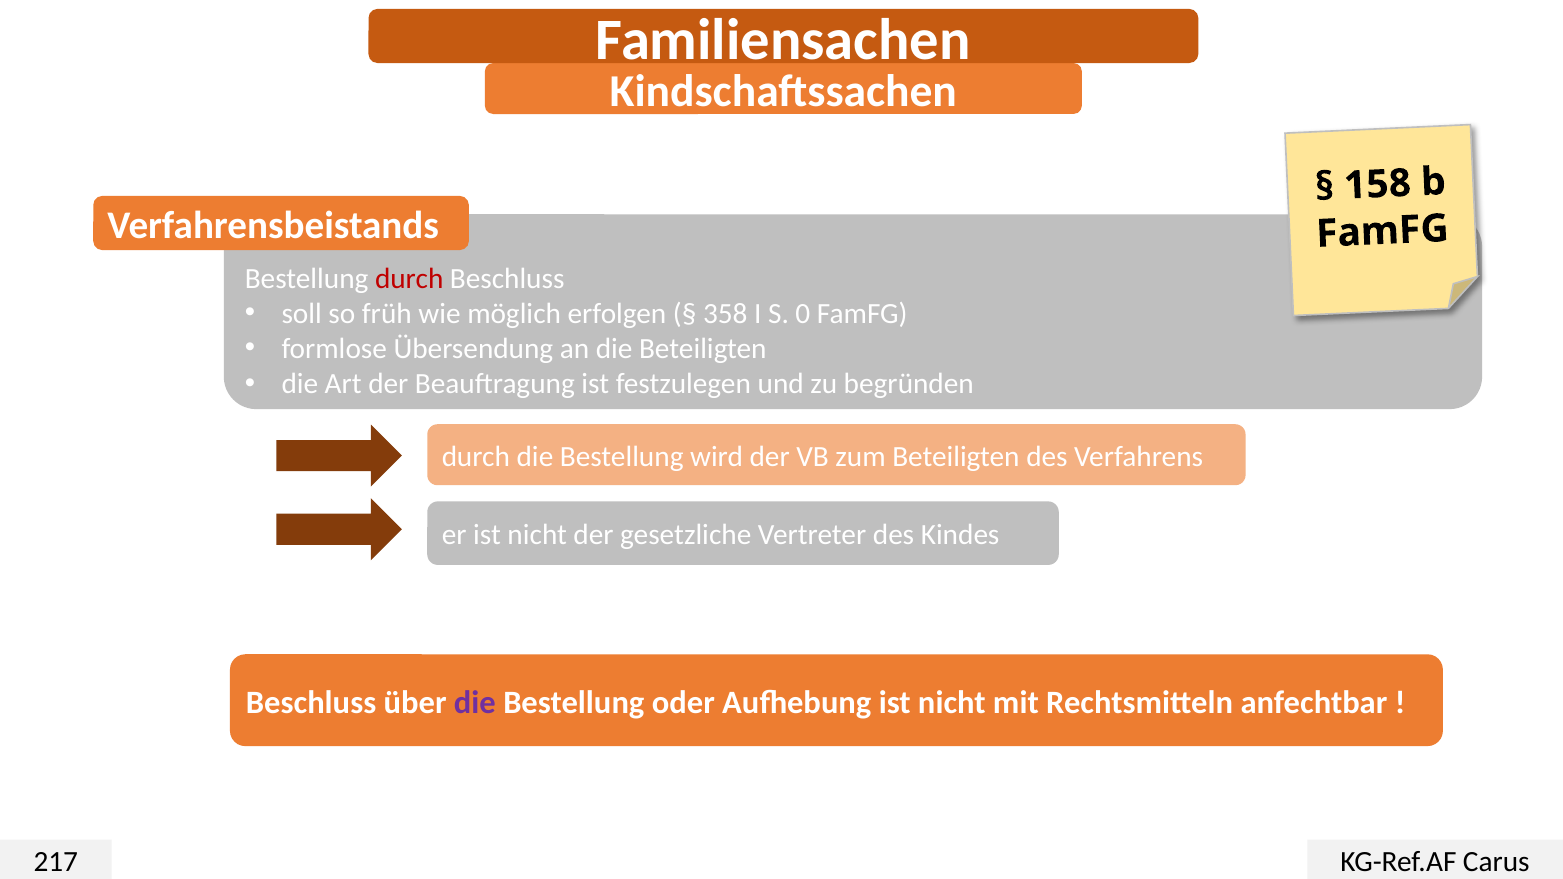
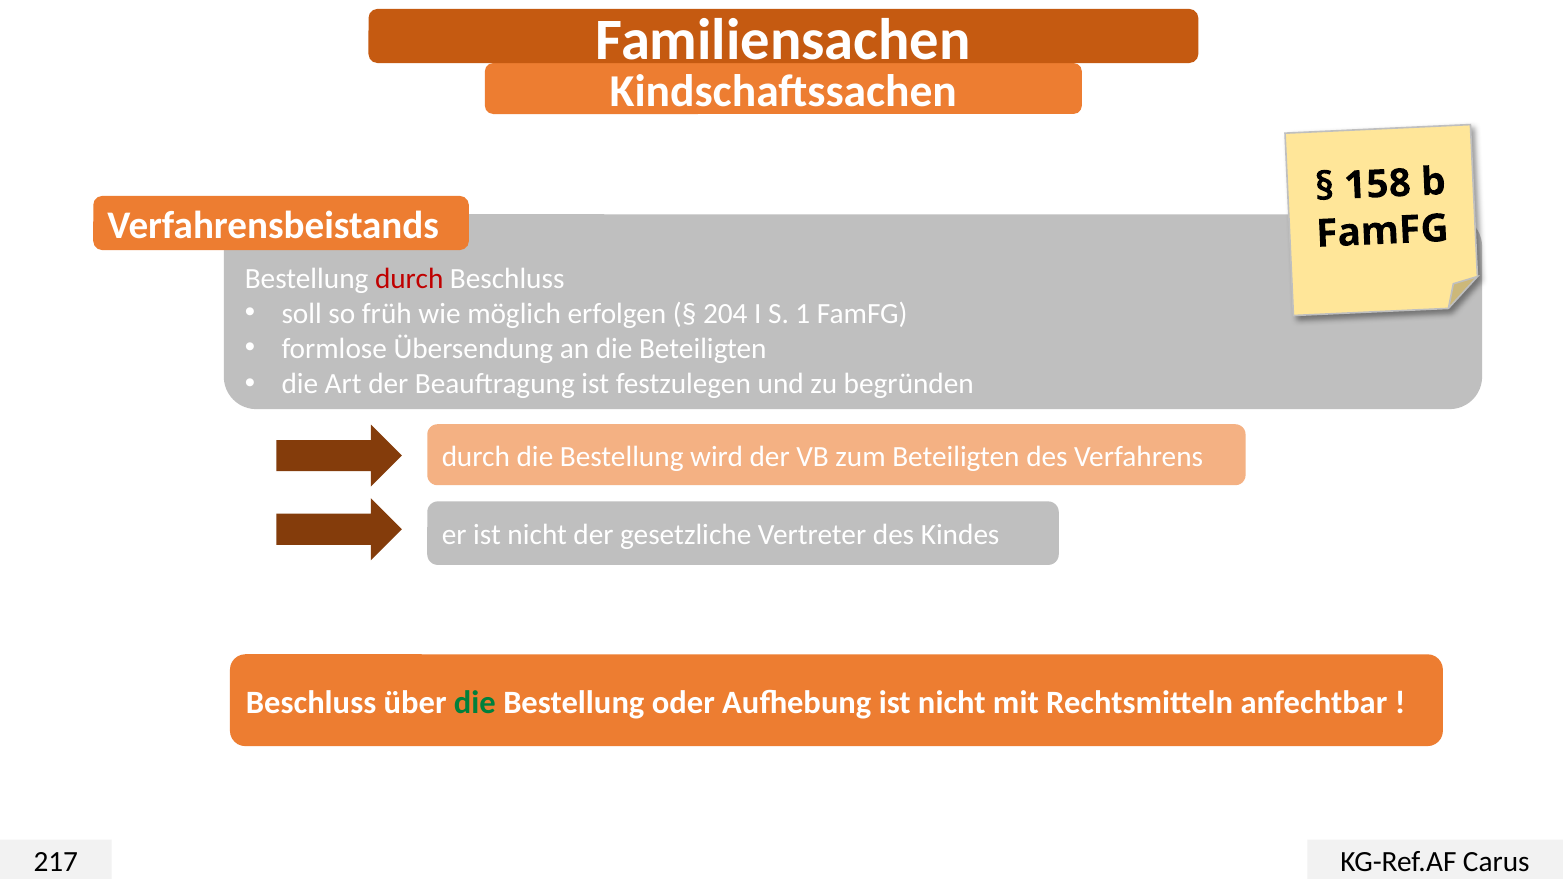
358: 358 -> 204
0: 0 -> 1
die at (475, 703) colour: purple -> green
